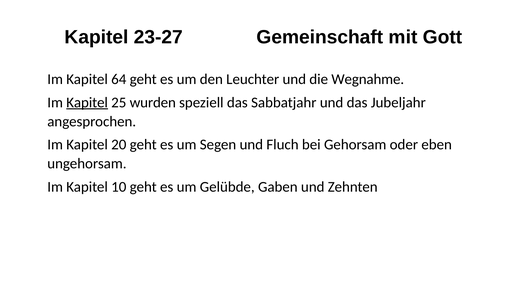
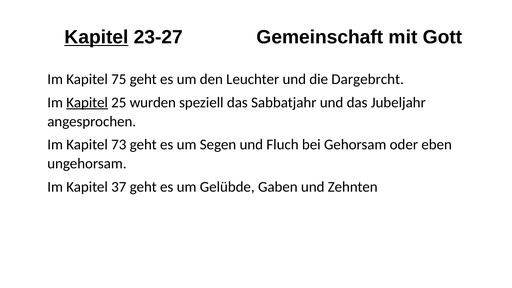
Kapitel at (96, 37) underline: none -> present
64: 64 -> 75
Wegnahme: Wegnahme -> Dargebrcht
20: 20 -> 73
10: 10 -> 37
